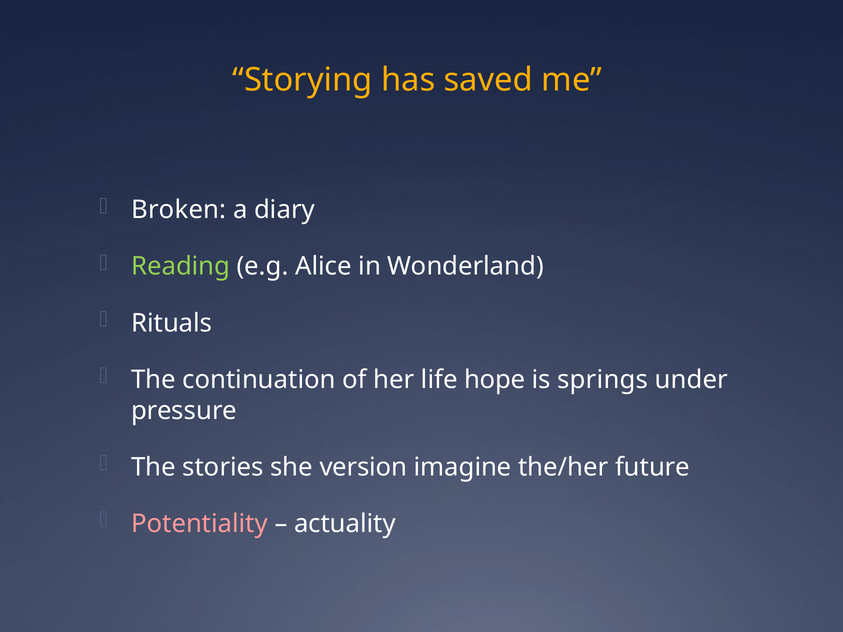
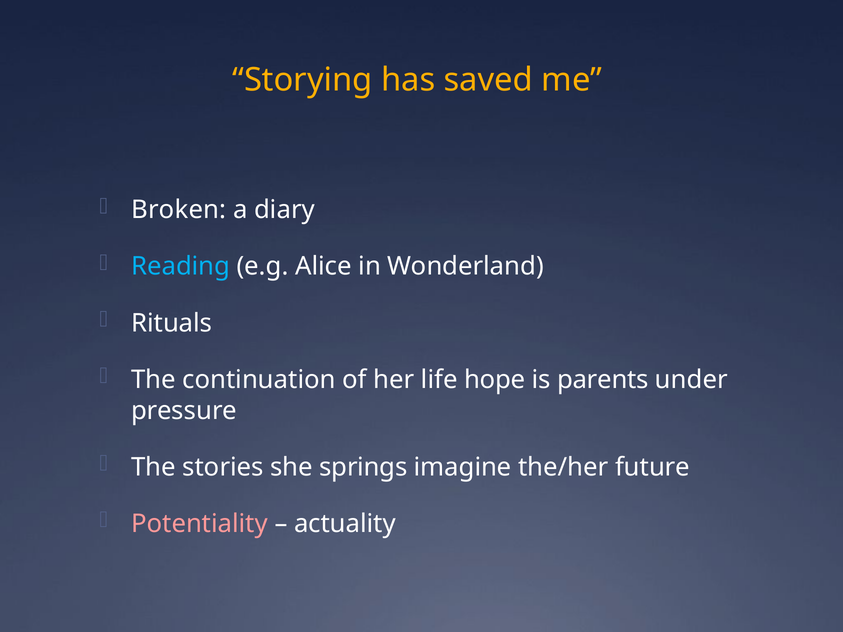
Reading colour: light green -> light blue
springs: springs -> parents
version: version -> springs
